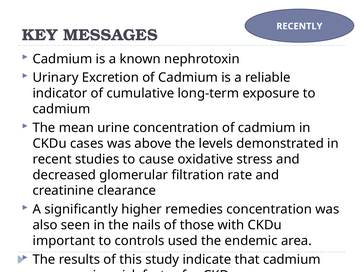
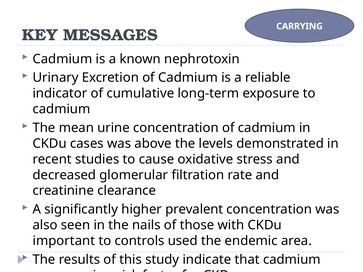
RECENTLY: RECENTLY -> CARRYING
remedies: remedies -> prevalent
